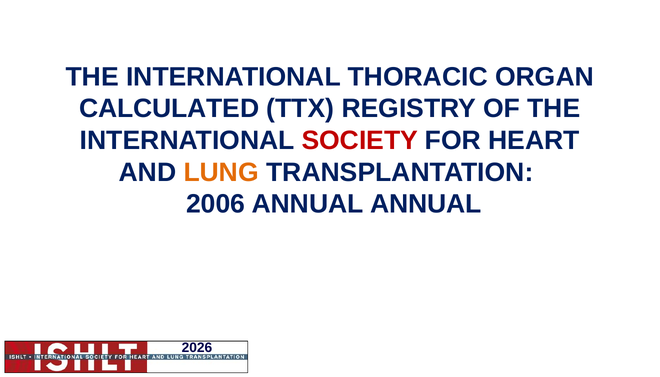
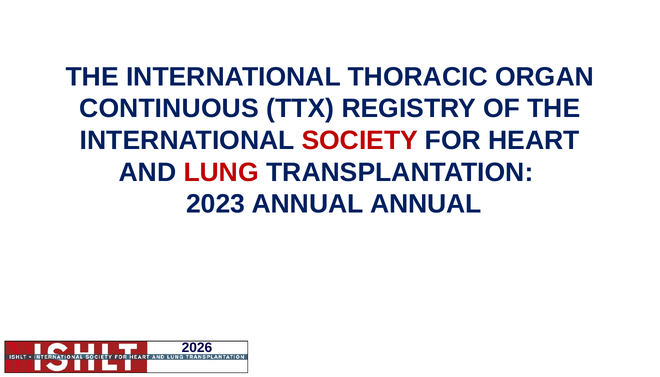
CALCULATED: CALCULATED -> CONTINUOUS
LUNG colour: orange -> red
2006: 2006 -> 2023
